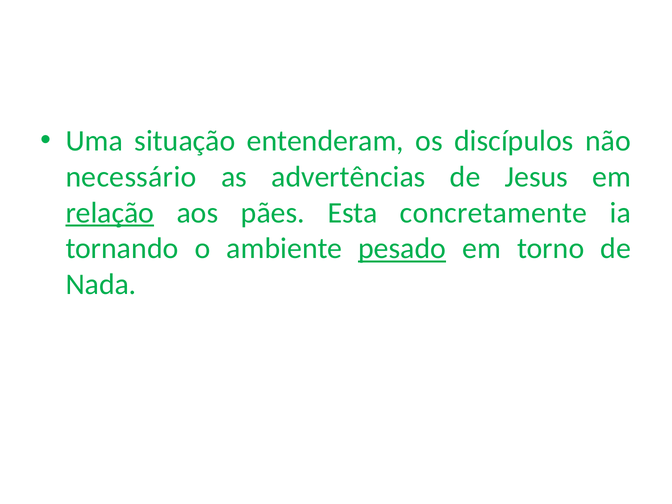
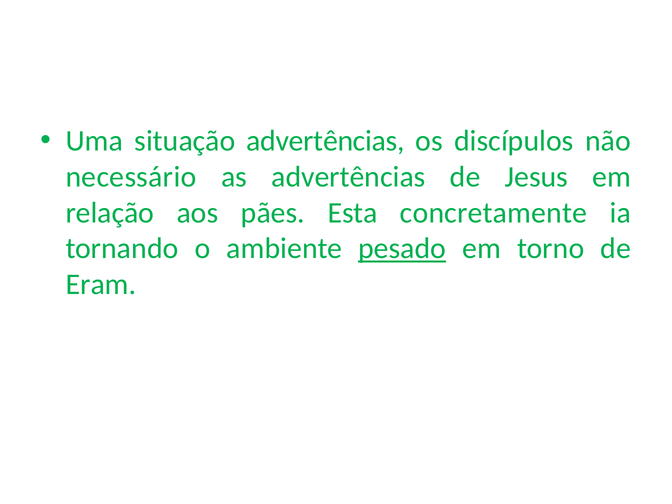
situação entenderam: entenderam -> advertências
relação underline: present -> none
Nada: Nada -> Eram
